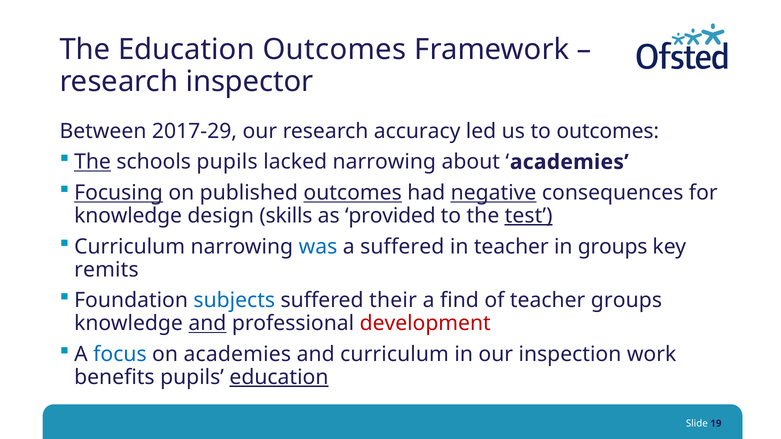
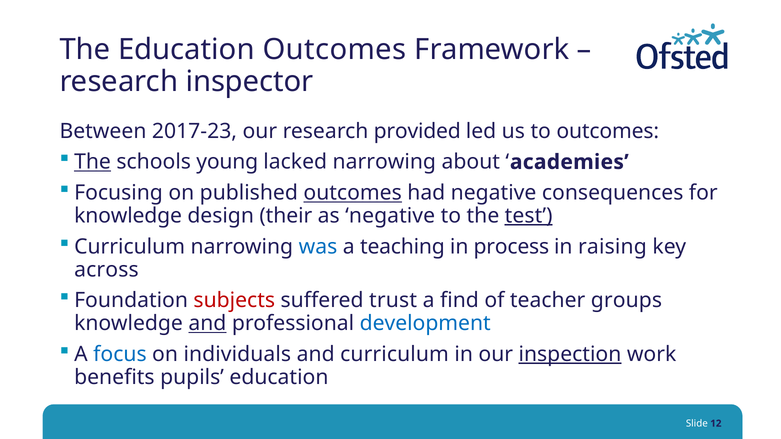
2017-29: 2017-29 -> 2017-23
accuracy: accuracy -> provided
schools pupils: pupils -> young
Focusing underline: present -> none
negative at (494, 193) underline: present -> none
skills: skills -> their
as provided: provided -> negative
a suffered: suffered -> teaching
in teacher: teacher -> process
in groups: groups -> raising
remits: remits -> across
subjects colour: blue -> red
their: their -> trust
development colour: red -> blue
on academies: academies -> individuals
inspection underline: none -> present
education at (279, 377) underline: present -> none
19: 19 -> 12
